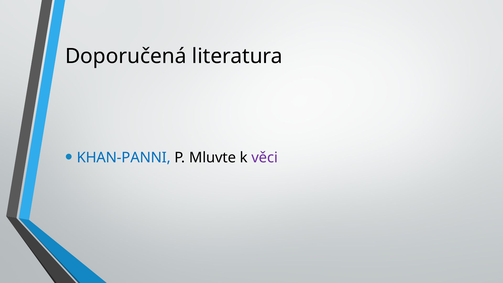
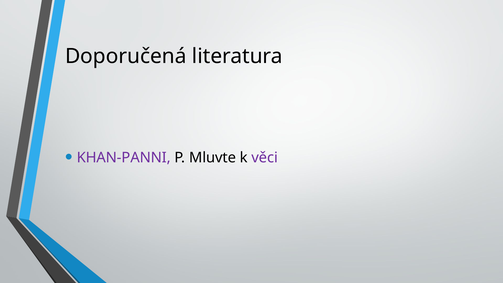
KHAN-PANNI colour: blue -> purple
